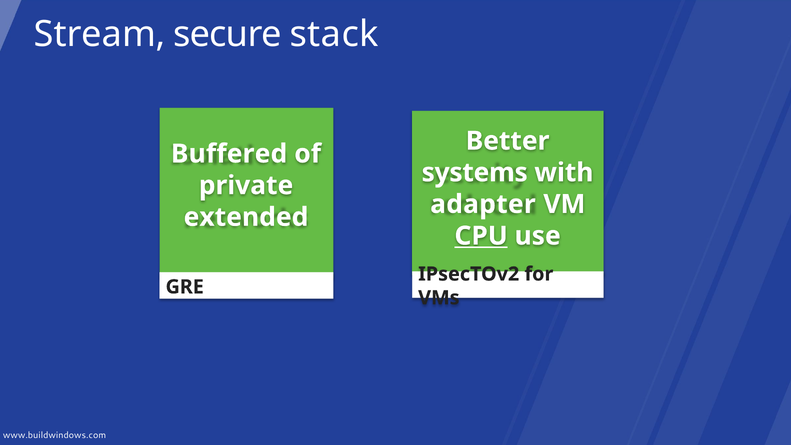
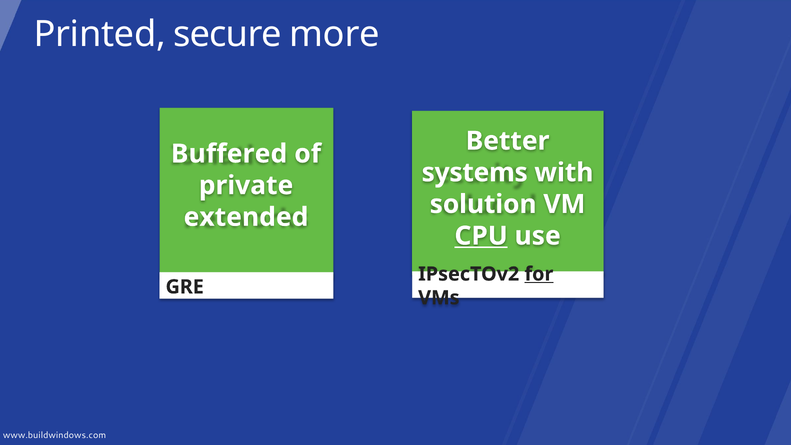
Stream: Stream -> Printed
stack: stack -> more
adapter: adapter -> solution
for underline: none -> present
